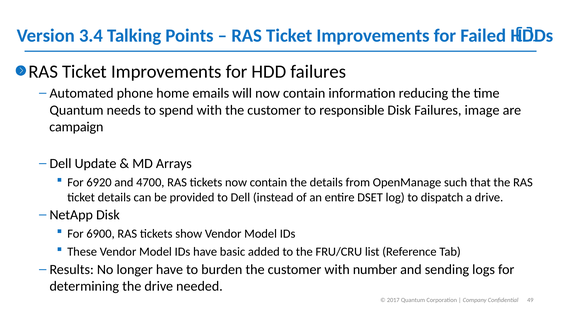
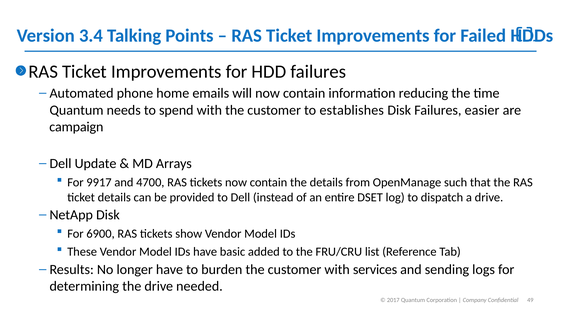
responsible: responsible -> establishes
image: image -> easier
6920: 6920 -> 9917
number: number -> services
